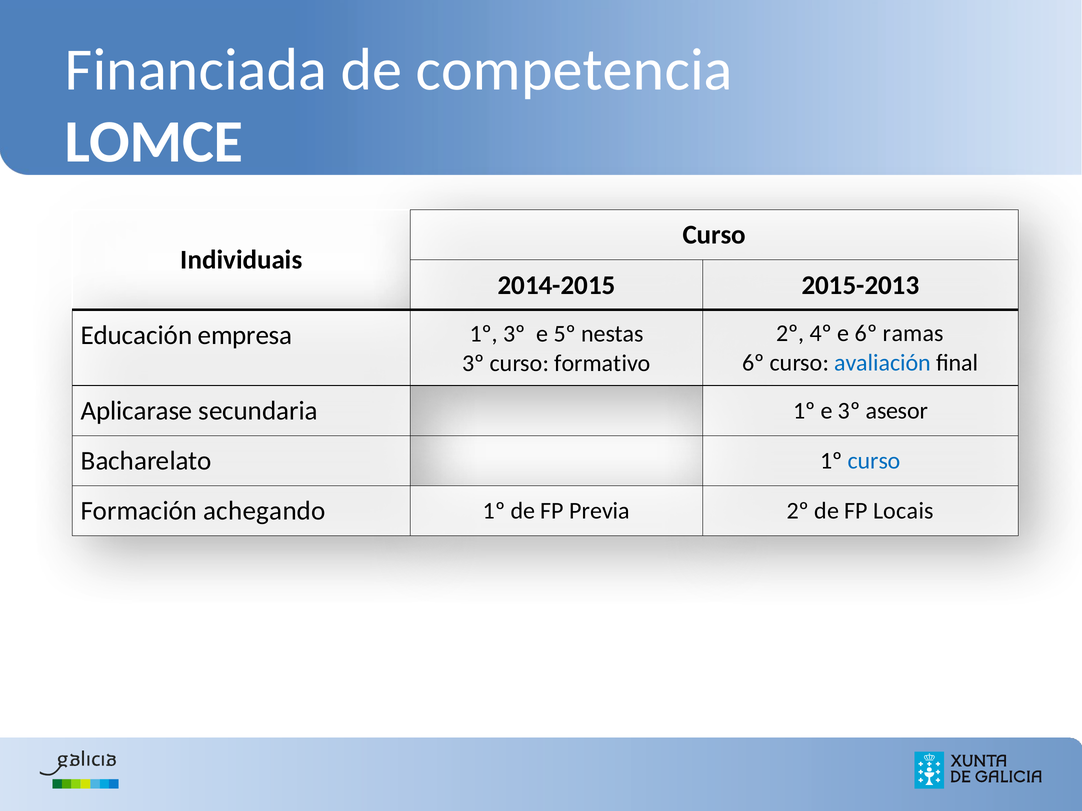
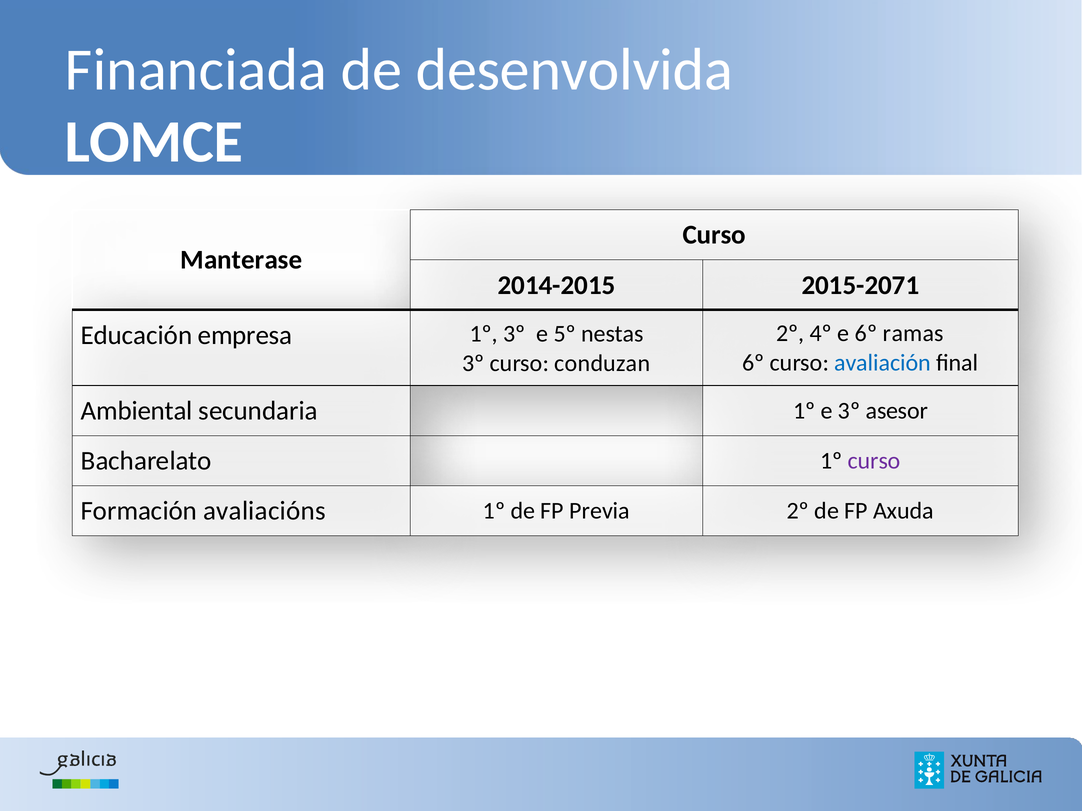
competencia: competencia -> desenvolvida
Individuais: Individuais -> Manterase
2015-2013: 2015-2013 -> 2015-2071
formativo: formativo -> conduzan
Aplicarase: Aplicarase -> Ambiental
curso at (874, 461) colour: blue -> purple
achegando: achegando -> avaliacións
Locais: Locais -> Axuda
